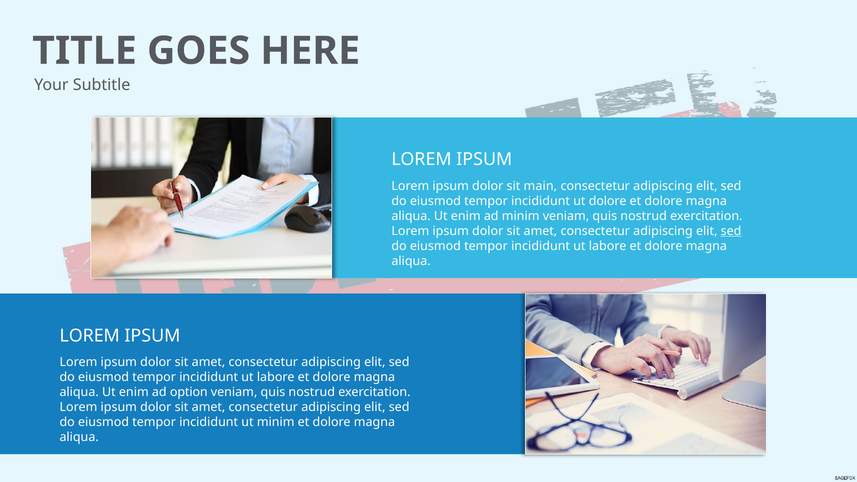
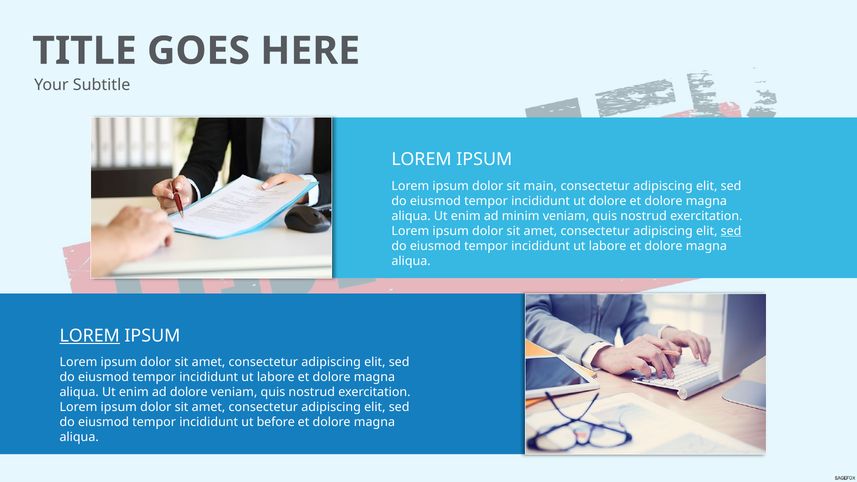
LOREM at (90, 336) underline: none -> present
ad option: option -> dolore
ut minim: minim -> before
